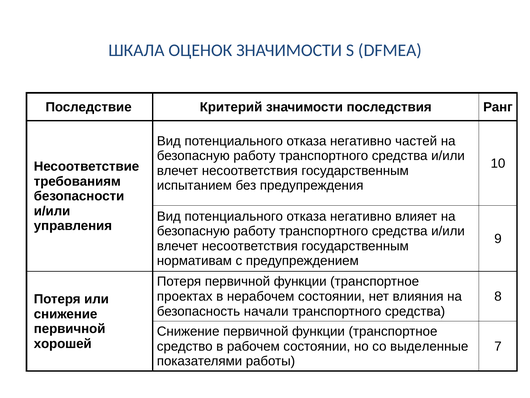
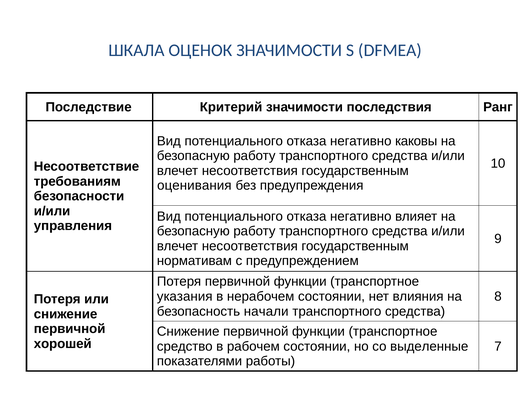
частей: частей -> каковы
испытанием: испытанием -> оценивания
проектах: проектах -> указания
